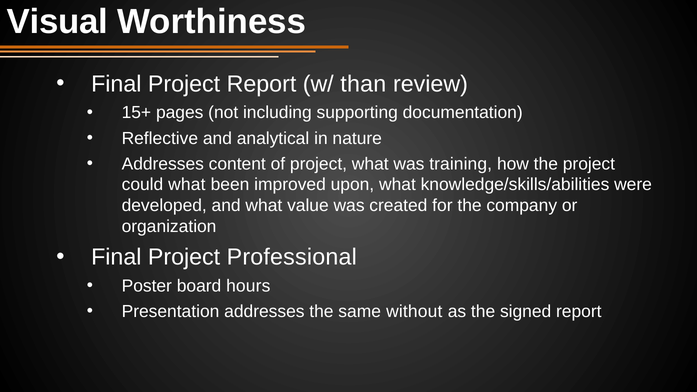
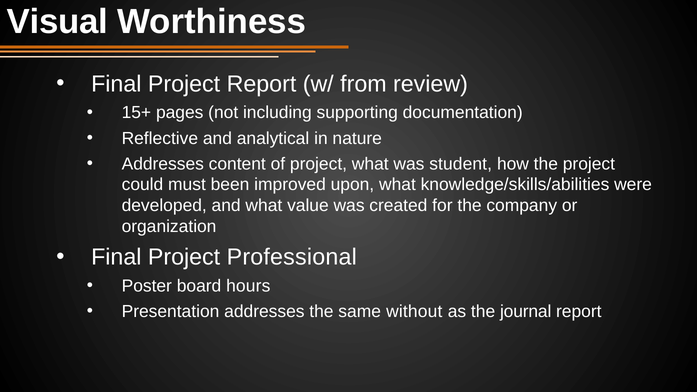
than: than -> from
training: training -> student
could what: what -> must
signed: signed -> journal
